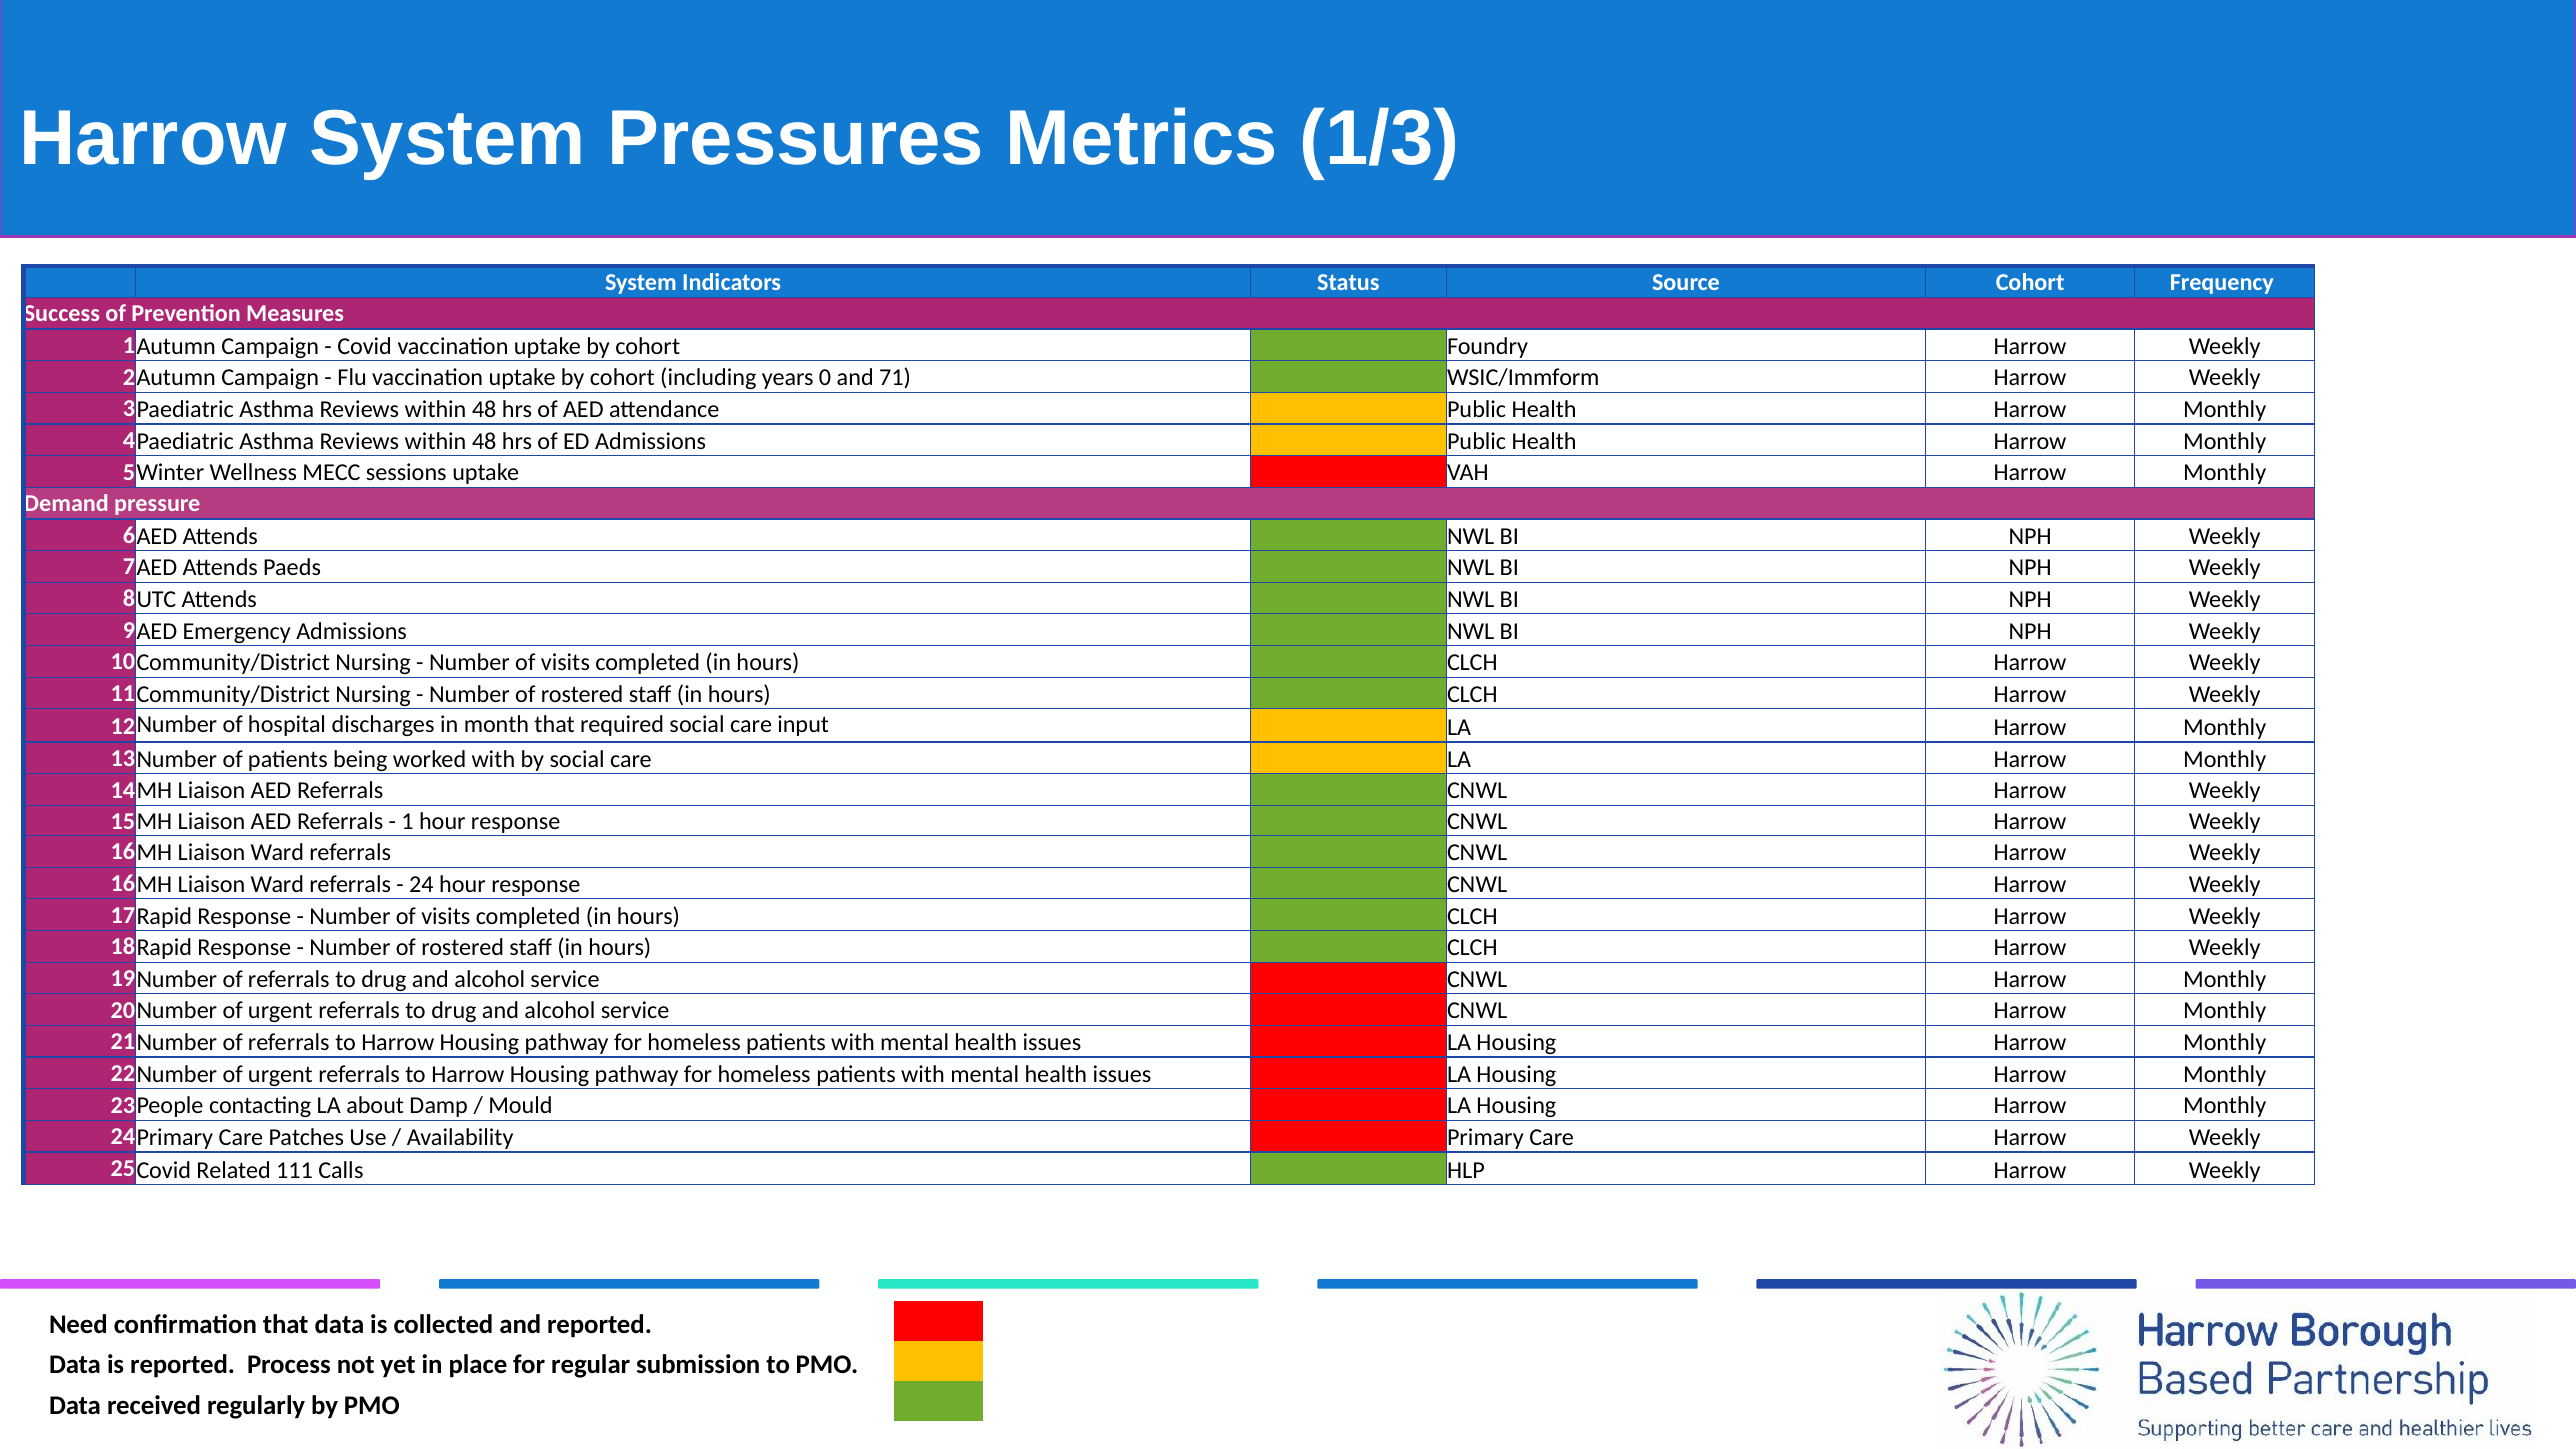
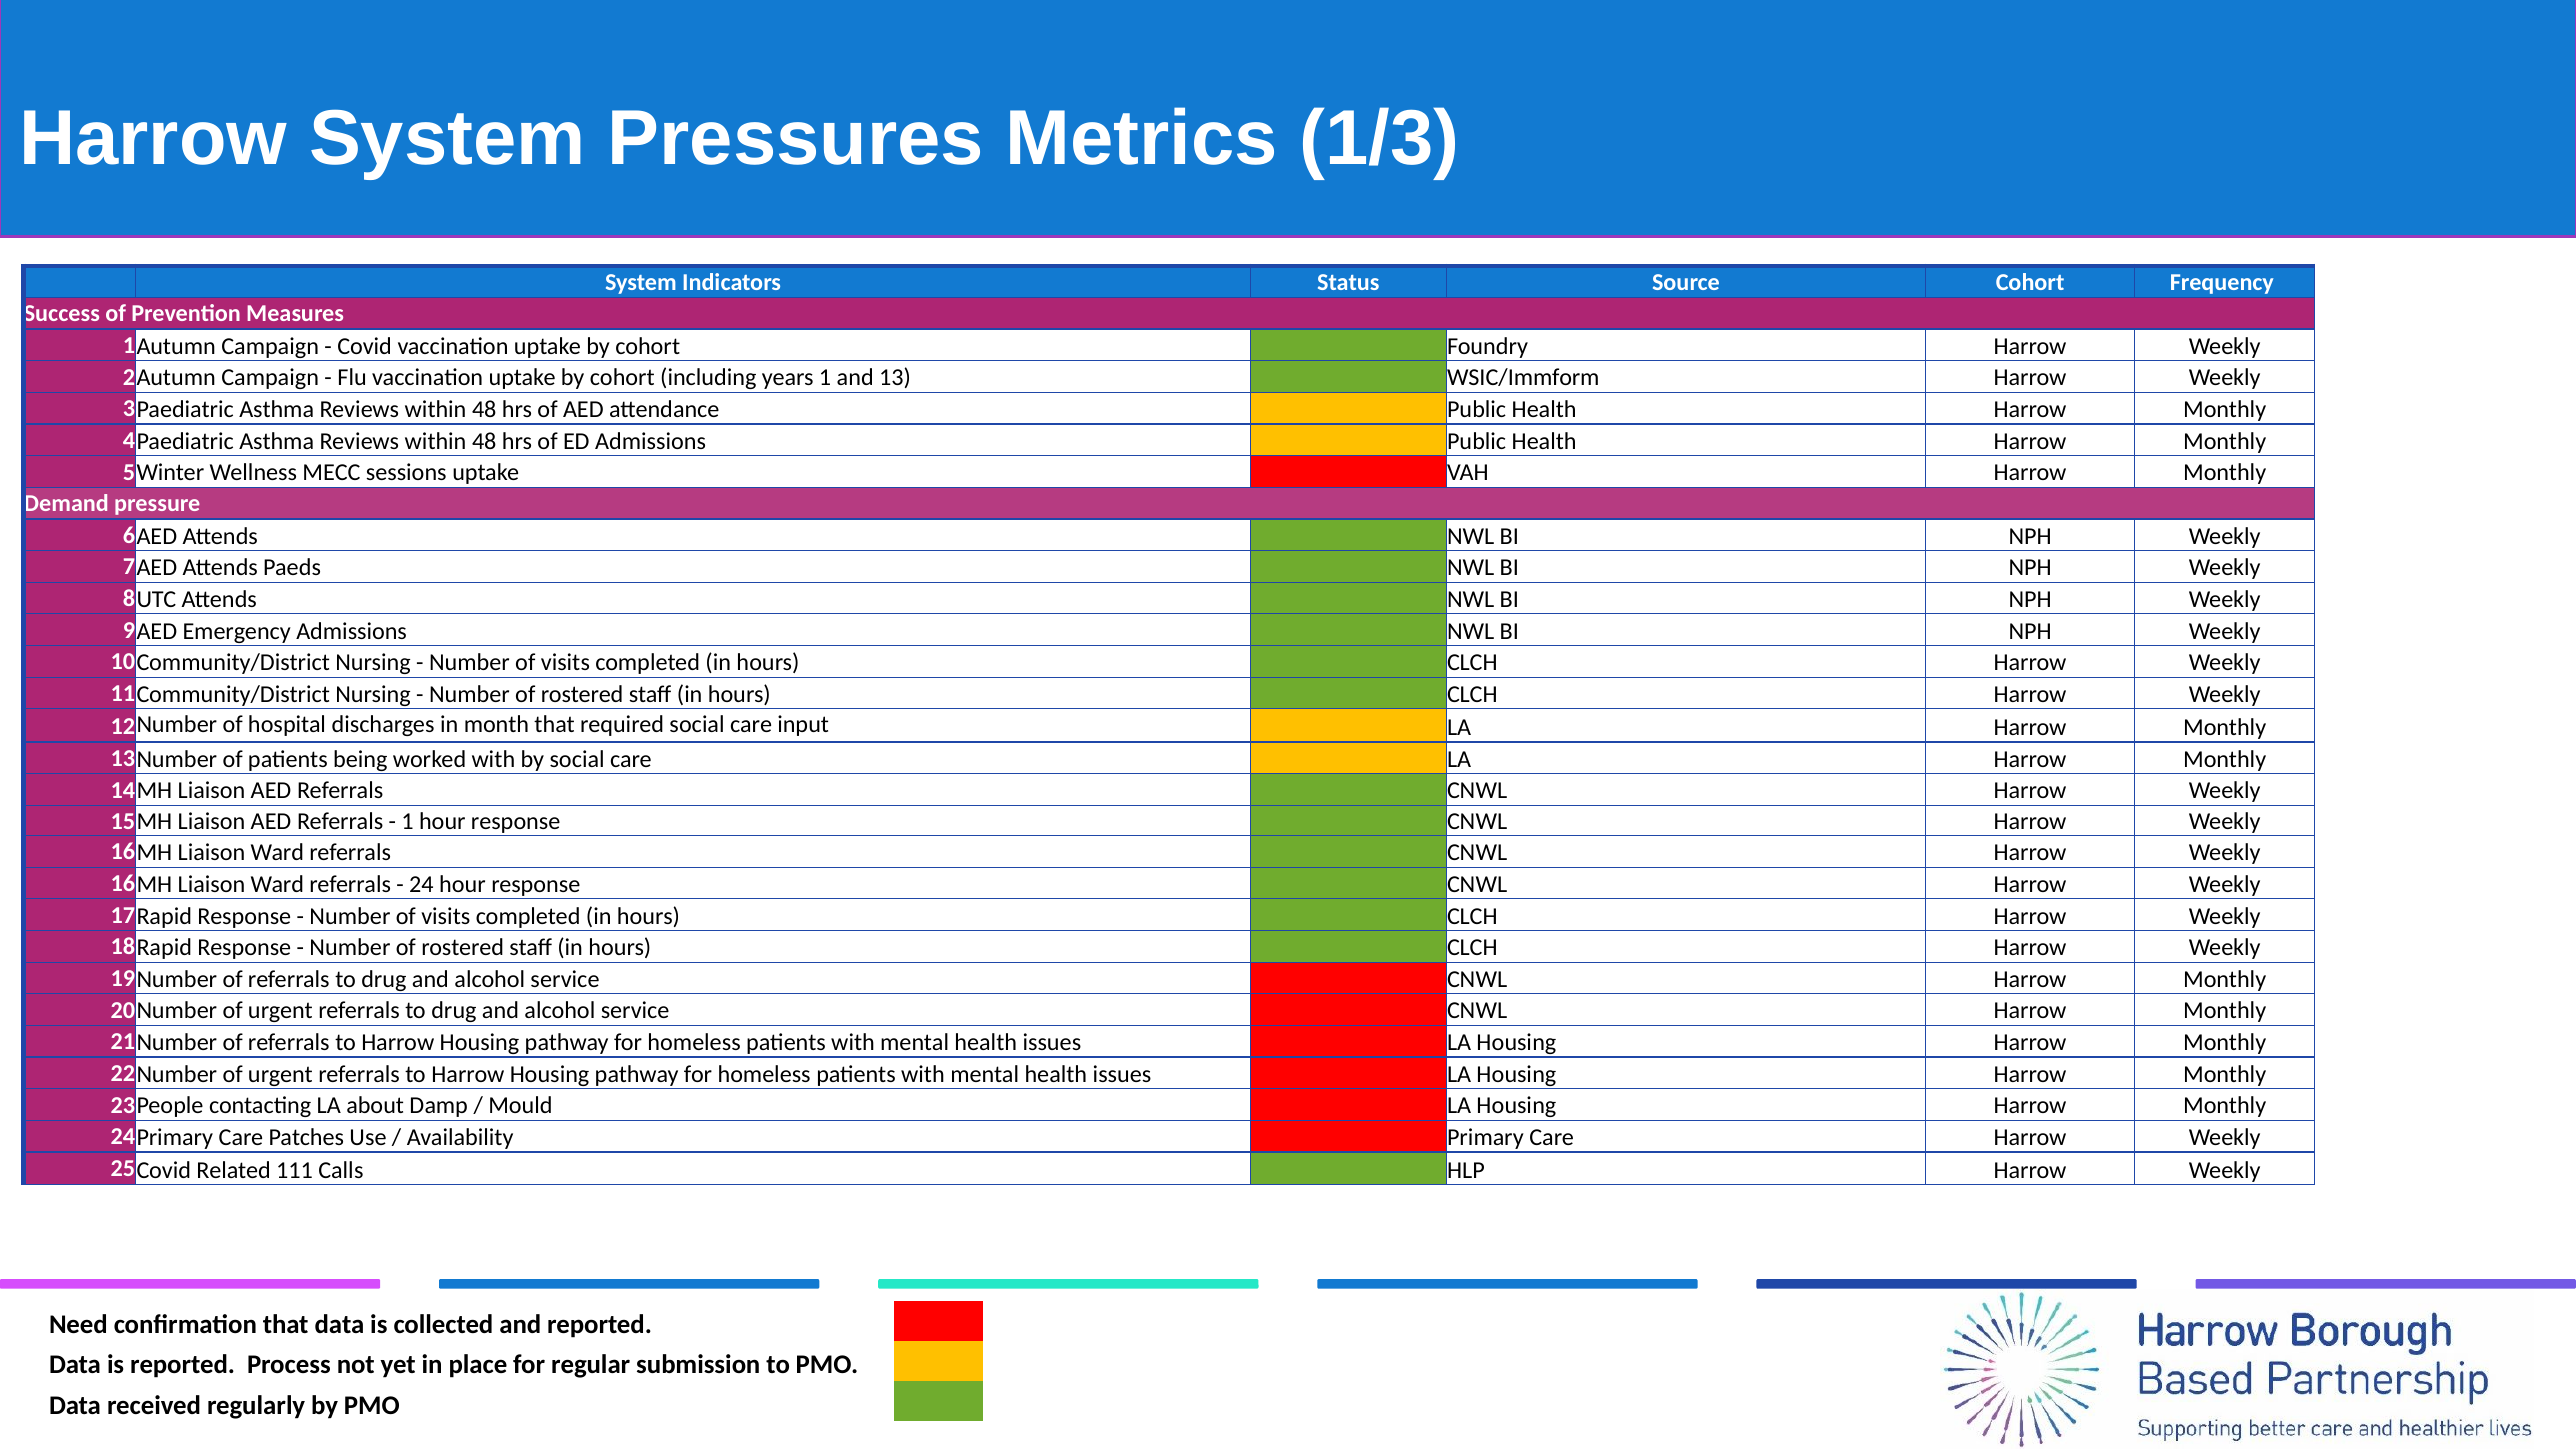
years 0: 0 -> 1
71: 71 -> 13
